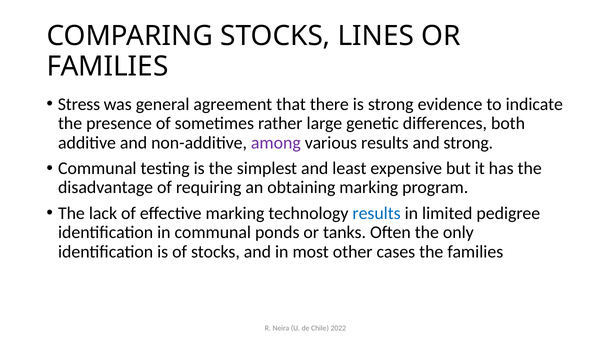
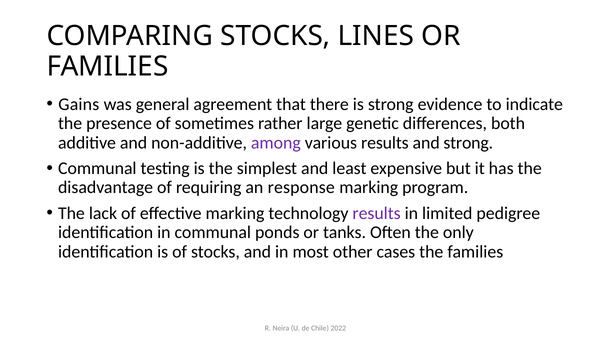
Stress: Stress -> Gains
obtaining: obtaining -> response
results at (377, 213) colour: blue -> purple
